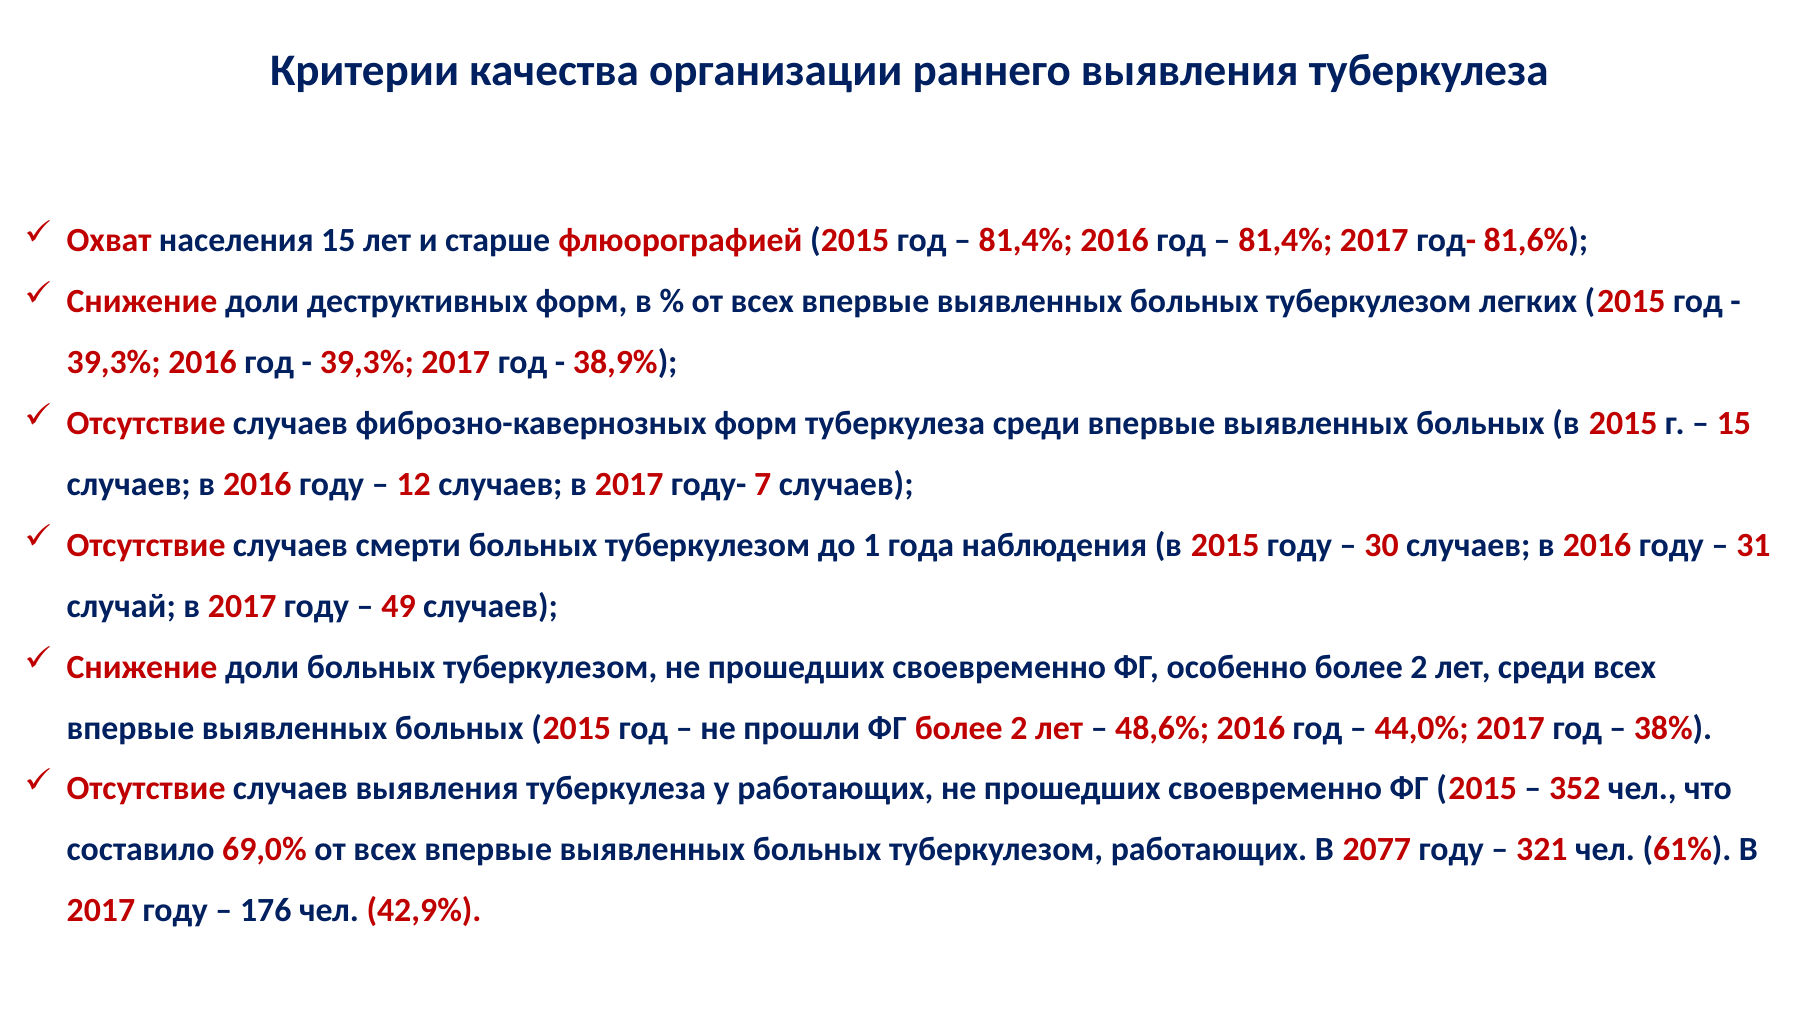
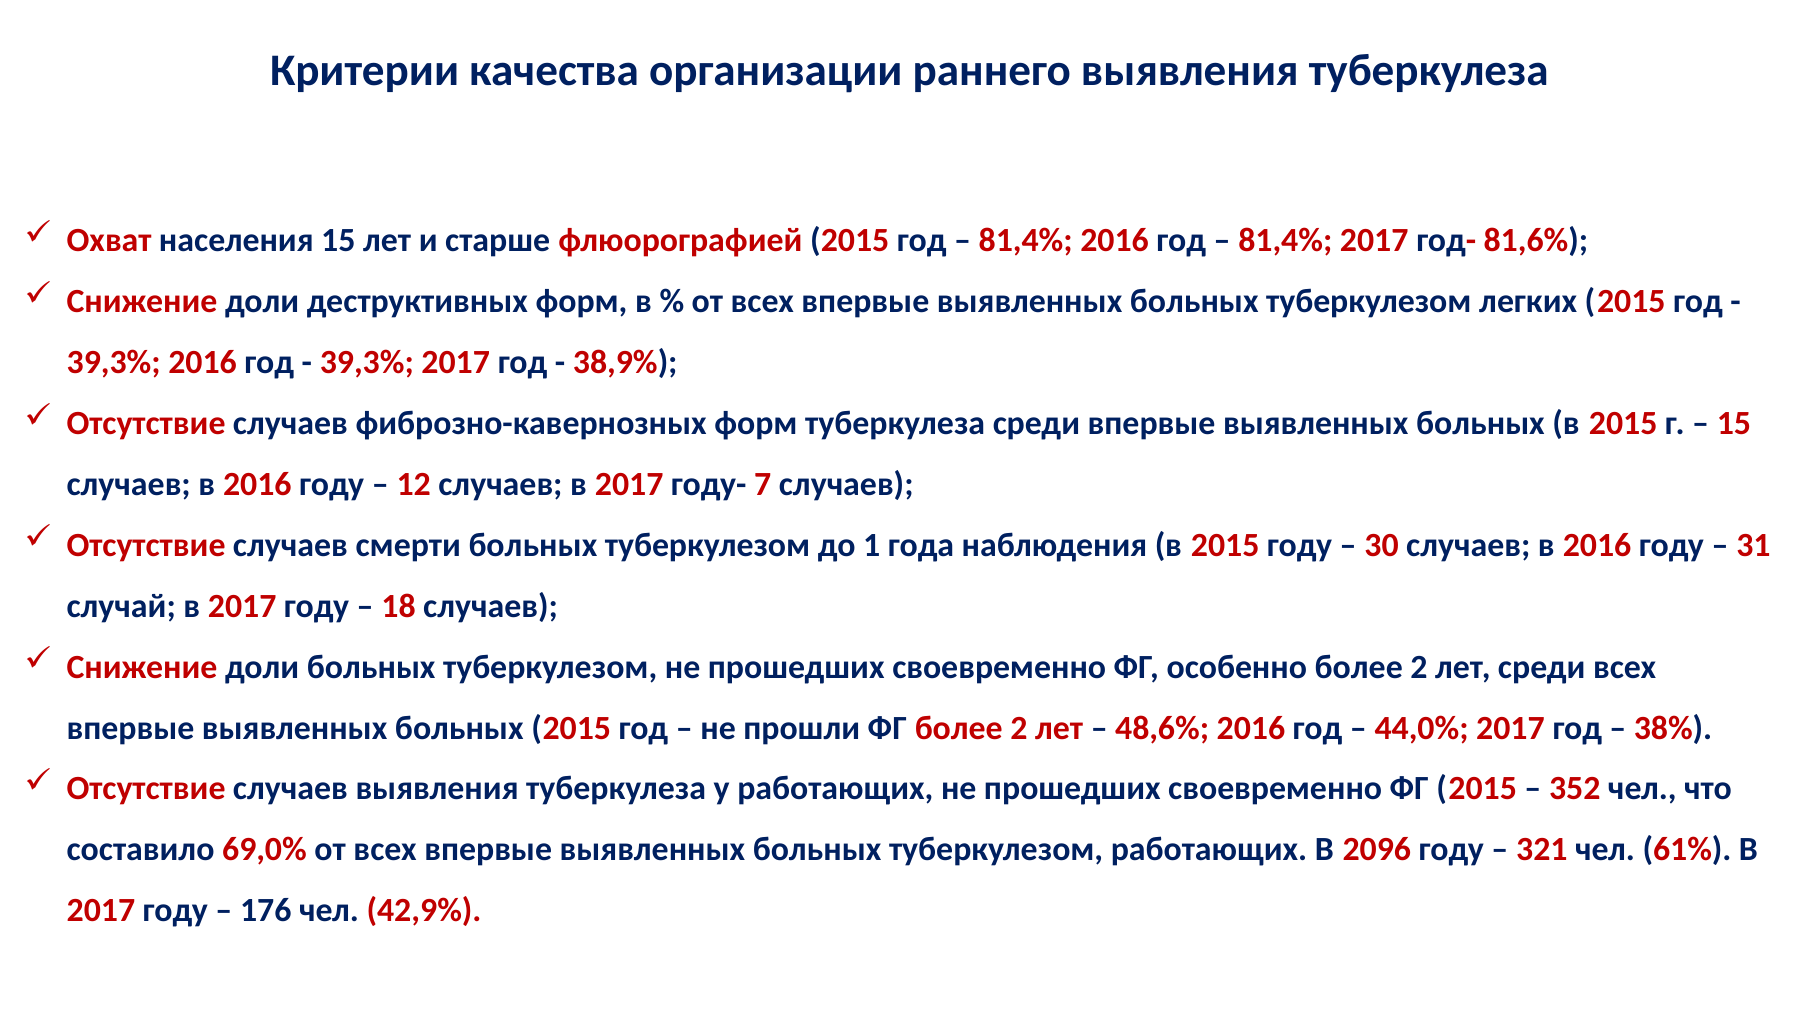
49: 49 -> 18
2077: 2077 -> 2096
